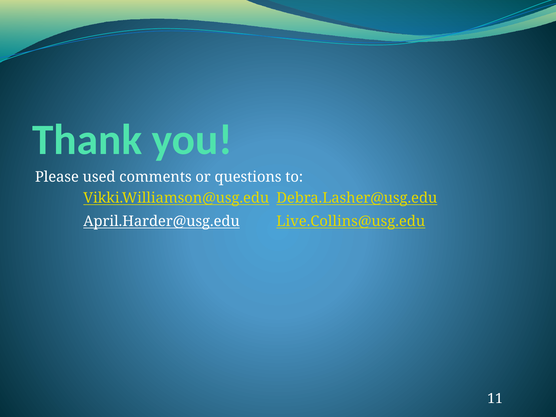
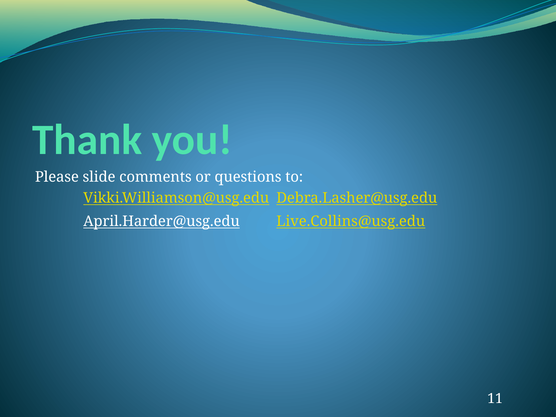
used: used -> slide
